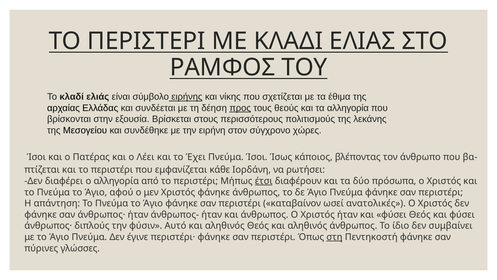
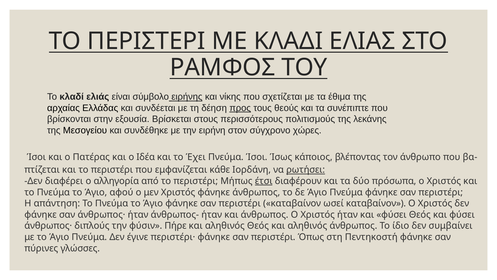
τα αλληγορία: αλληγορία -> συνέπιπτε
Λέει: Λέει -> Ιδέα
ρωτήσει underline: none -> present
ωσεί ανατολικές: ανατολικές -> καταβαίνον
Αυτό: Αυτό -> Πήρε
στη underline: present -> none
